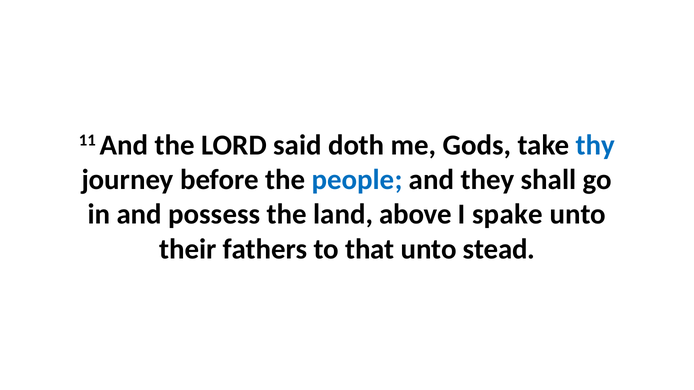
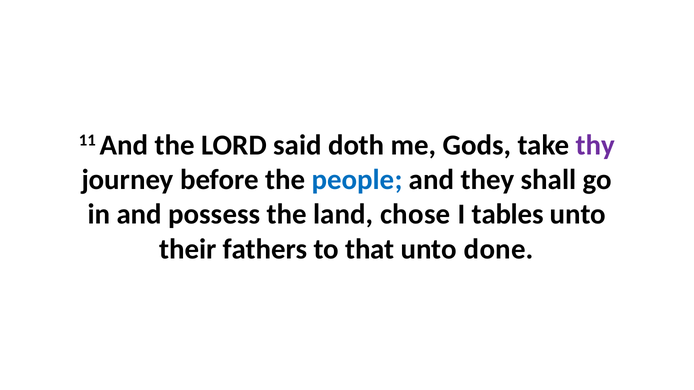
thy colour: blue -> purple
above: above -> chose
spake: spake -> tables
stead: stead -> done
